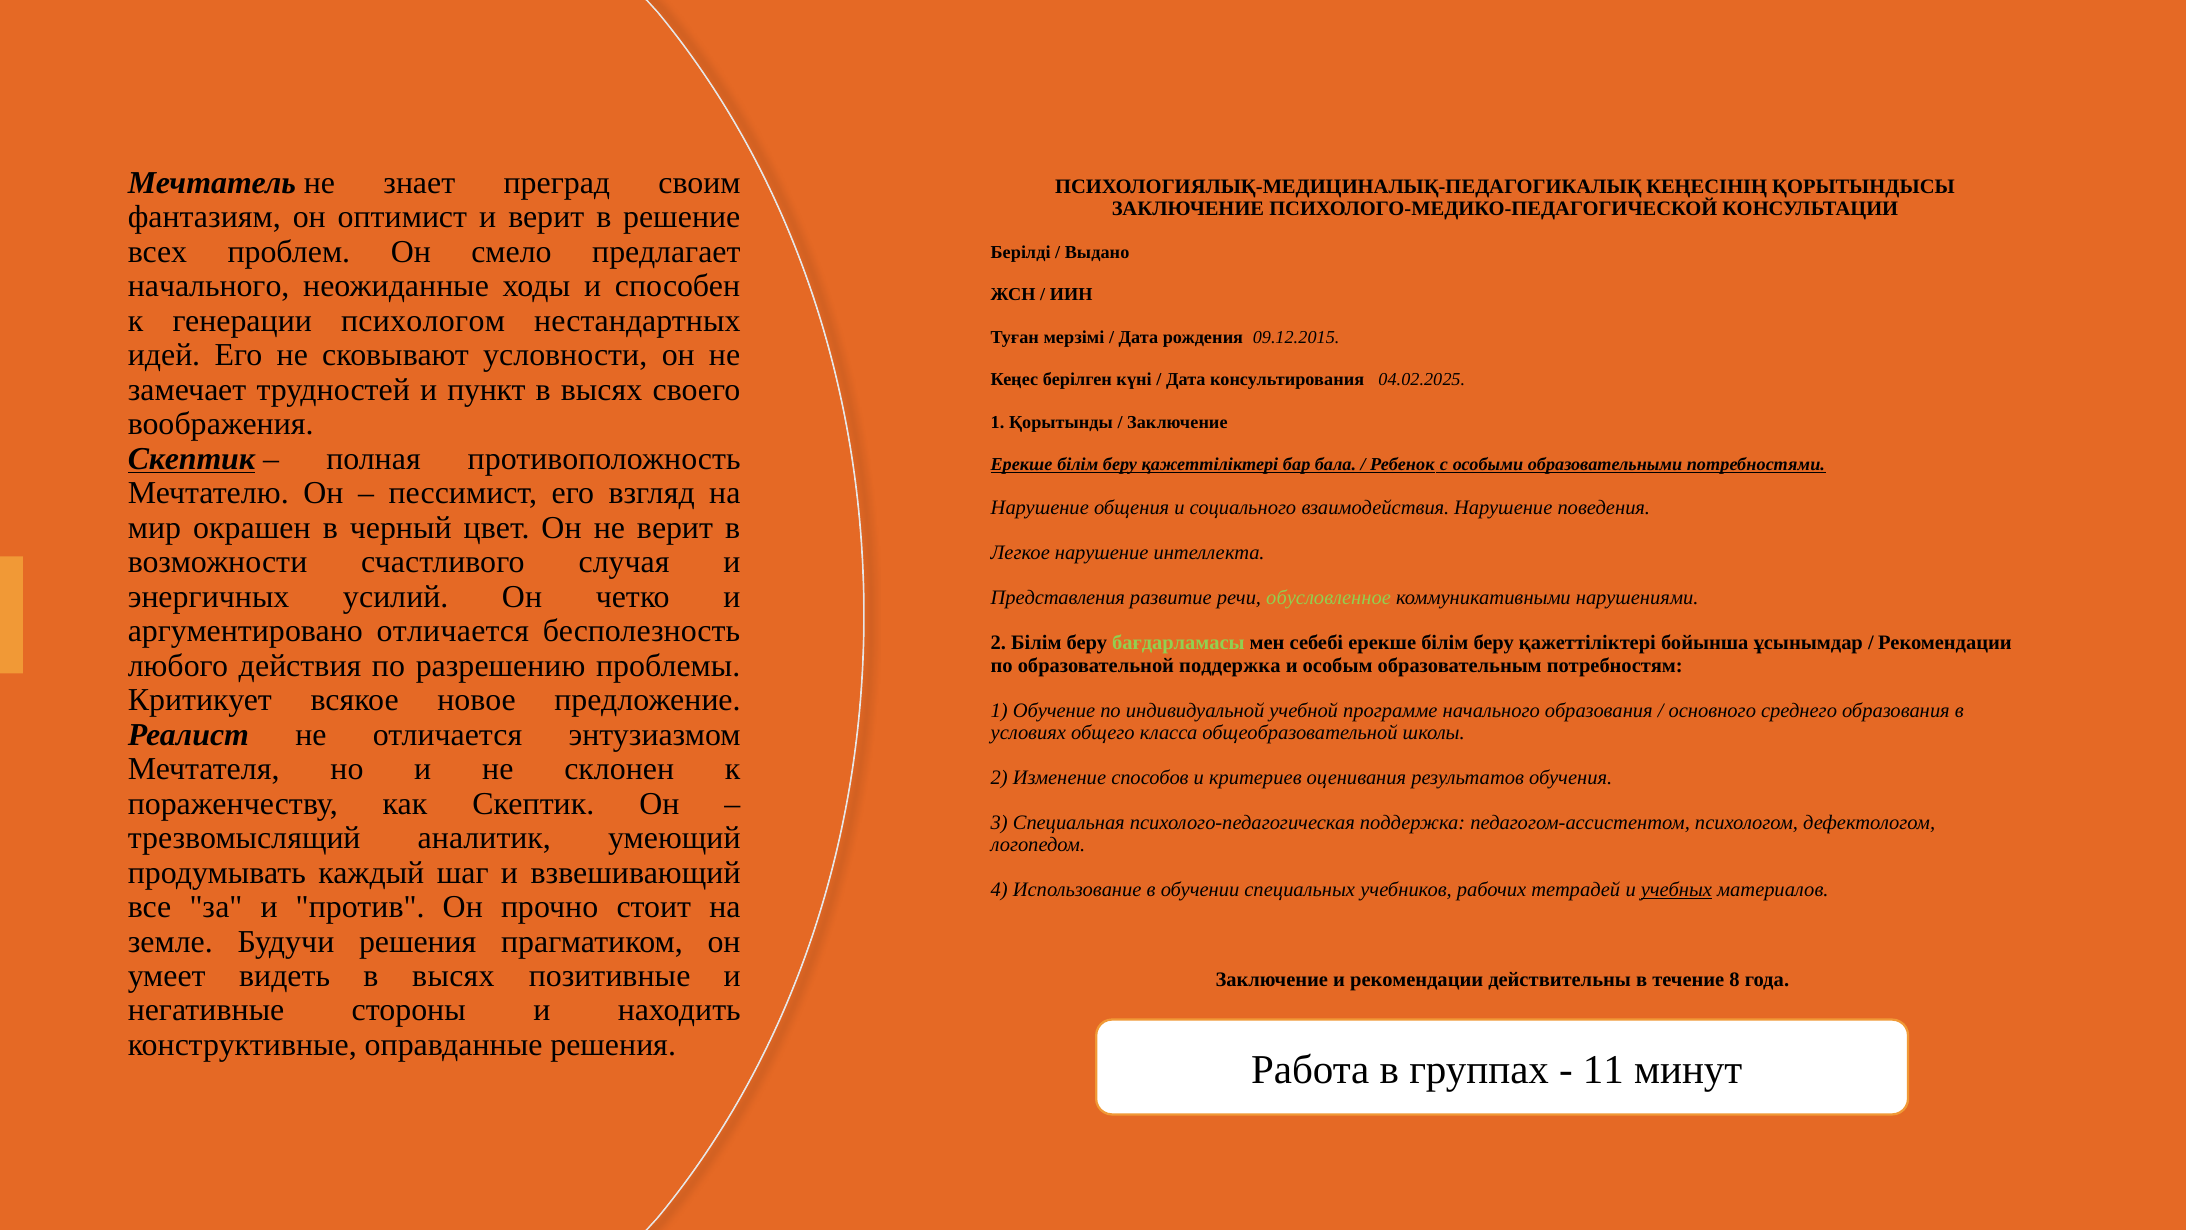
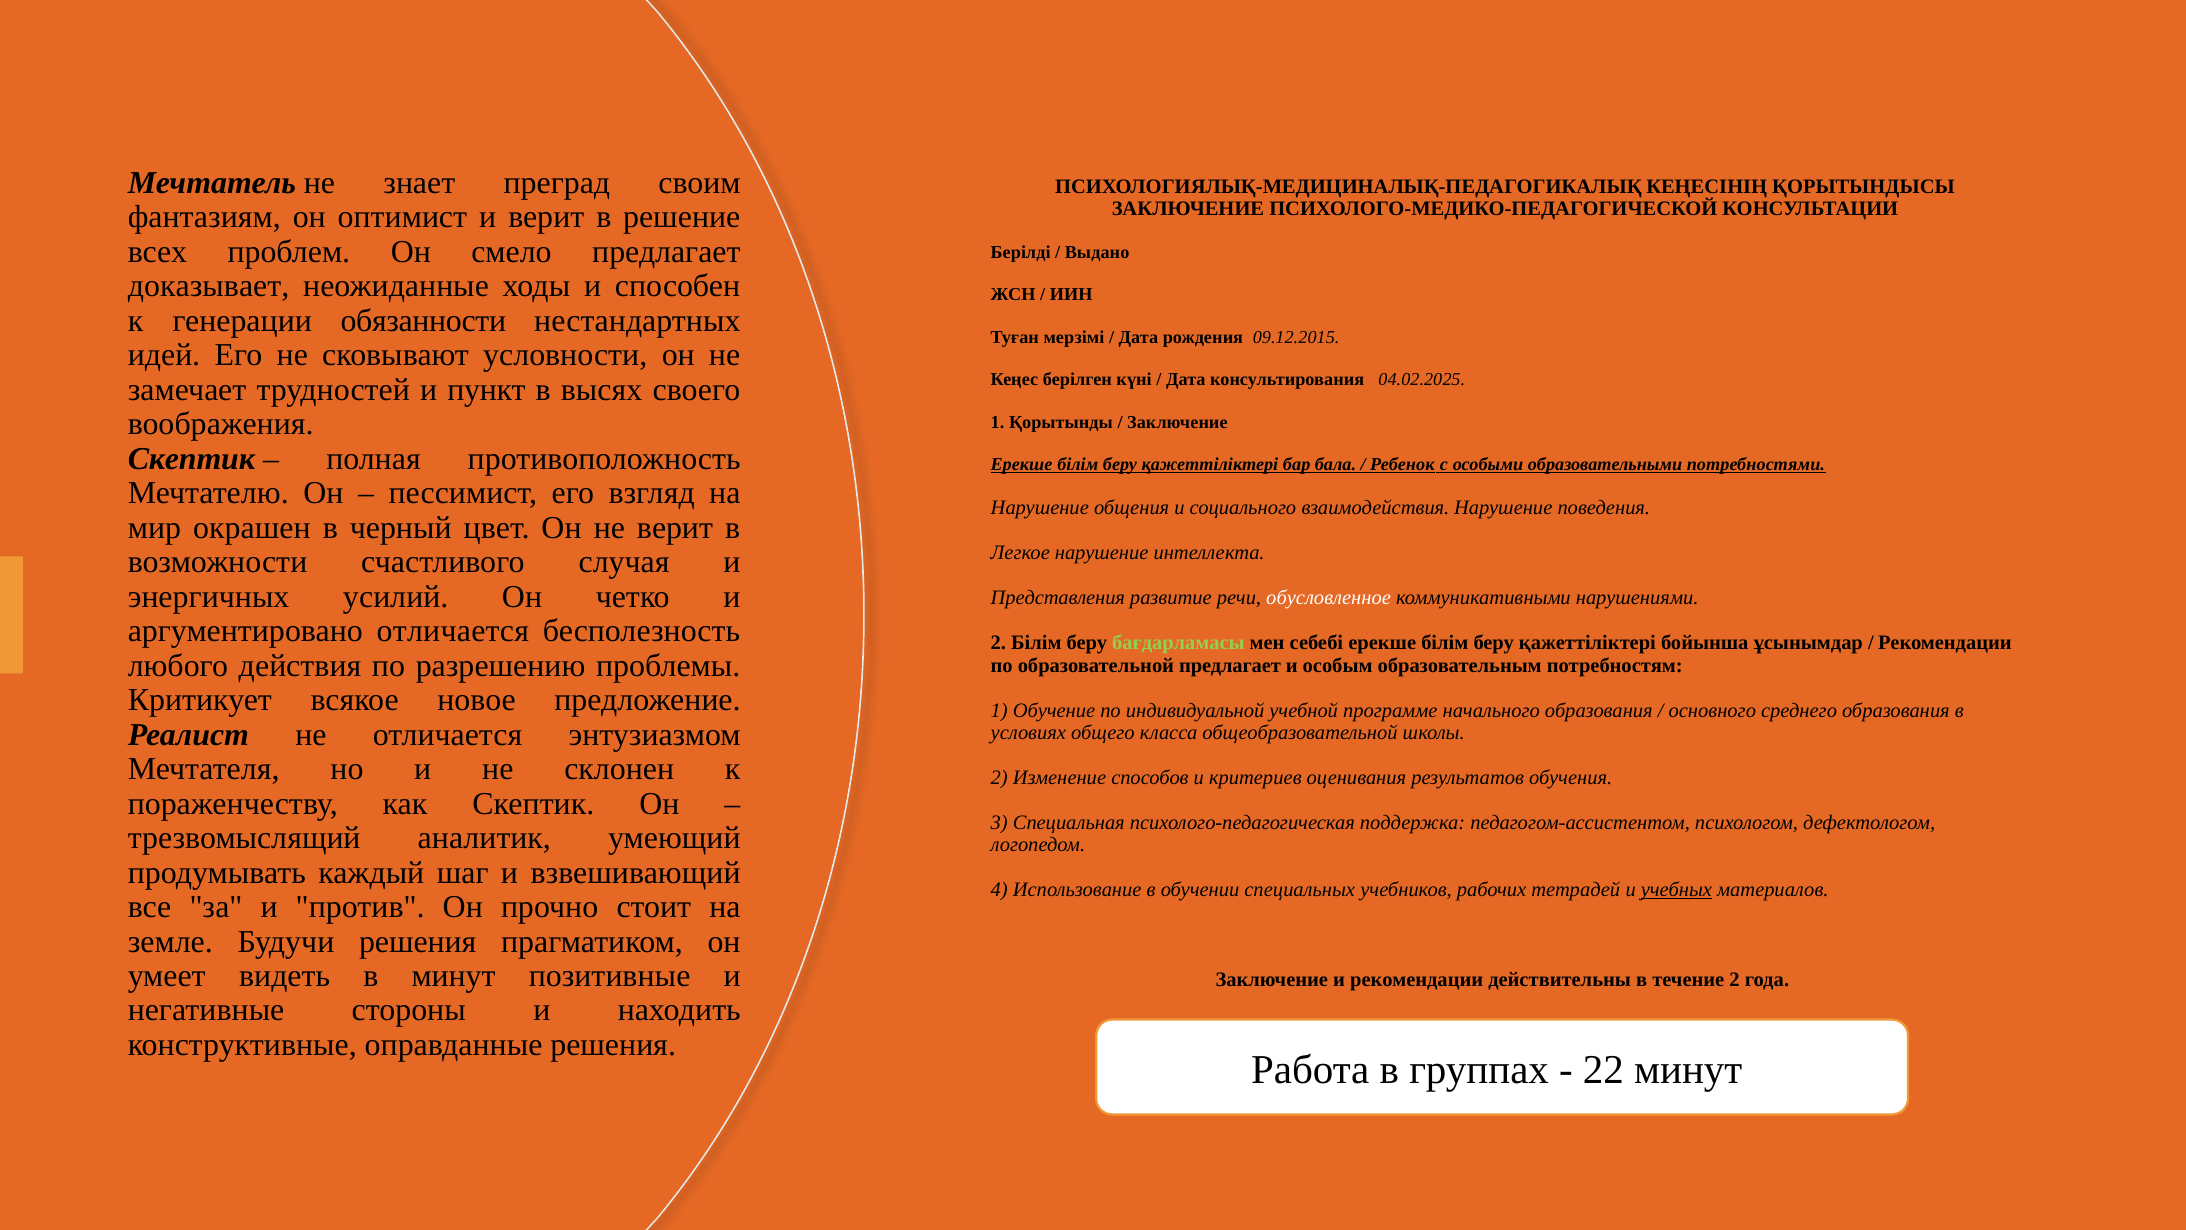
начального at (209, 286): начального -> доказывает
генерации психологом: психологом -> обязанности
Скептик at (191, 459) underline: present -> none
обусловленное colour: light green -> white
образовательной поддержка: поддержка -> предлагает
видеть в высях: высях -> минут
течение 8: 8 -> 2
11: 11 -> 22
